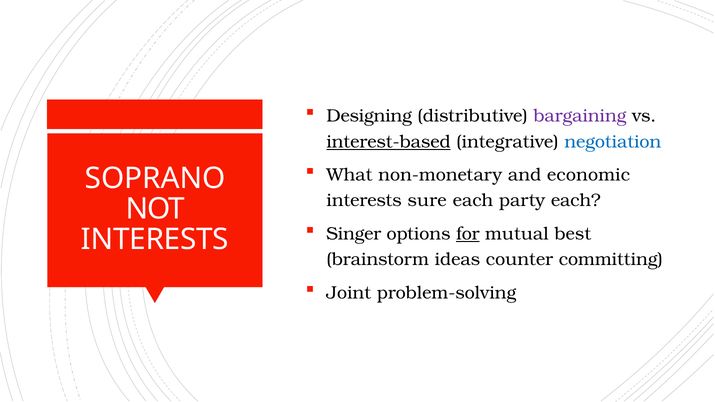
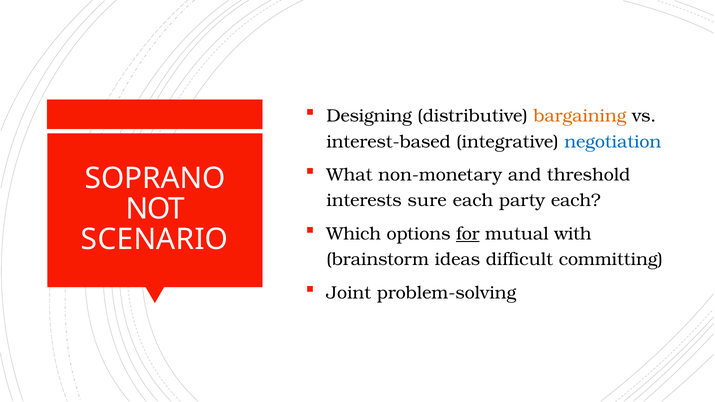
bargaining colour: purple -> orange
interest-based underline: present -> none
economic: economic -> threshold
Singer: Singer -> Which
best: best -> with
INTERESTS at (155, 239): INTERESTS -> SCENARIO
counter: counter -> difficult
